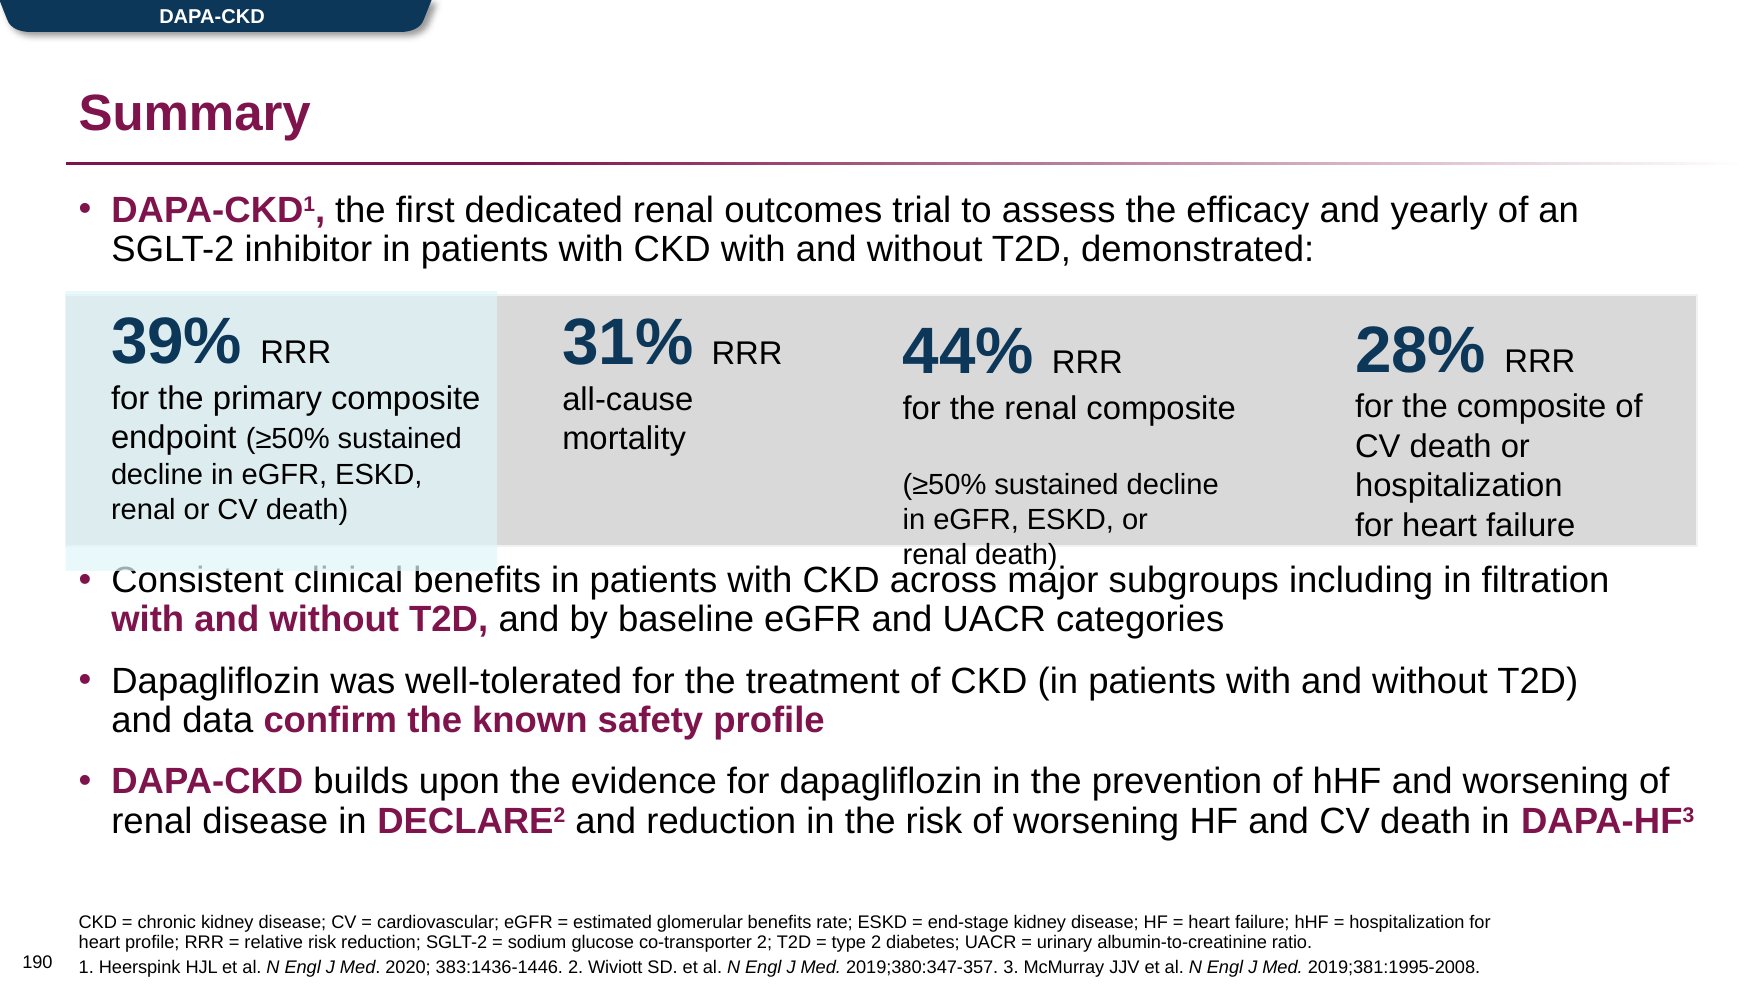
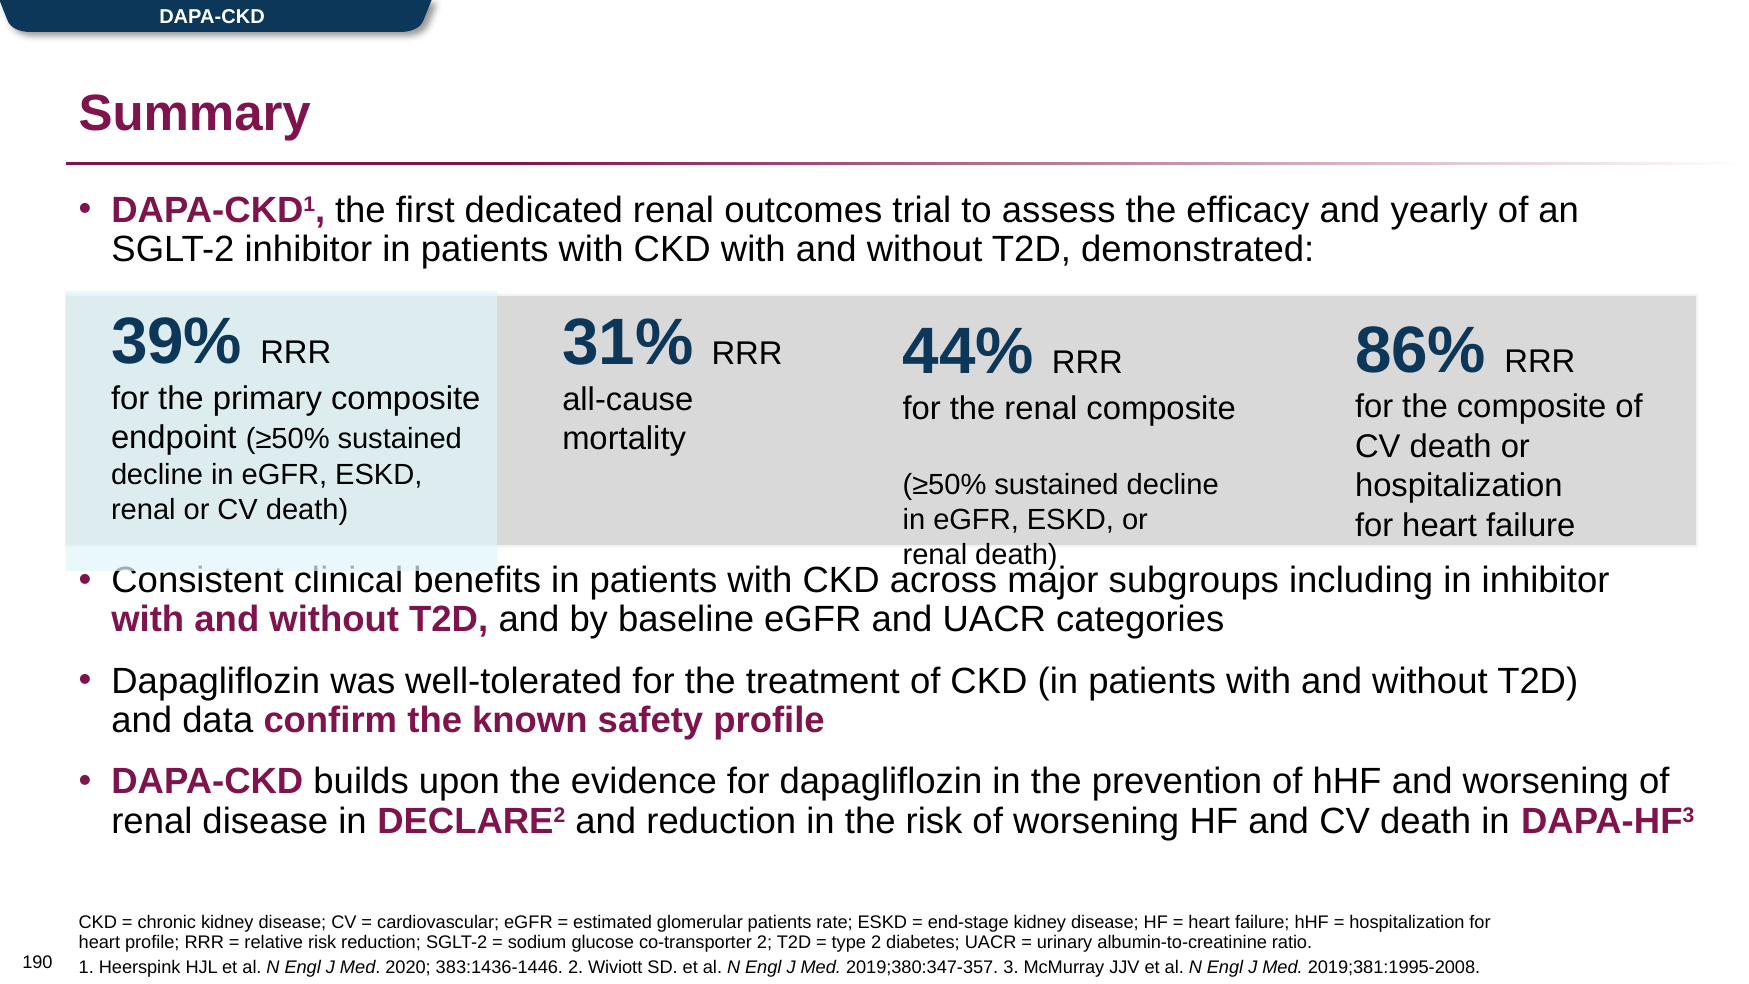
28%: 28% -> 86%
in filtration: filtration -> inhibitor
glomerular benefits: benefits -> patients
